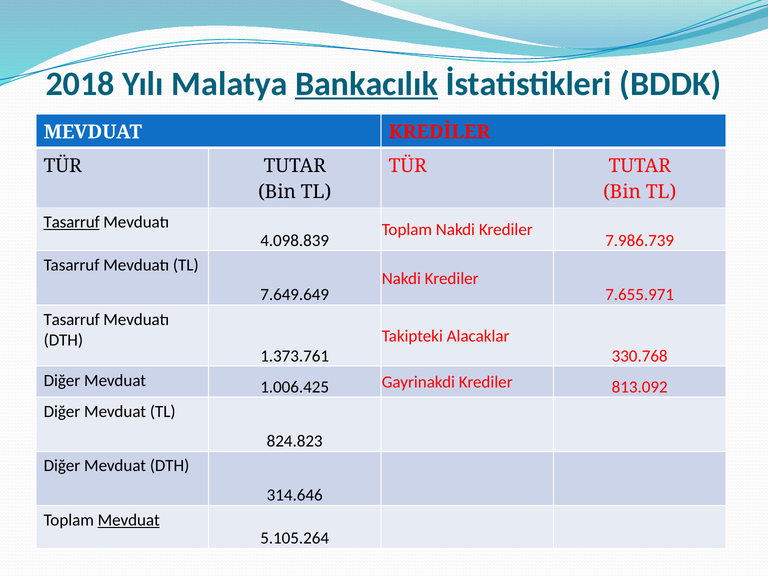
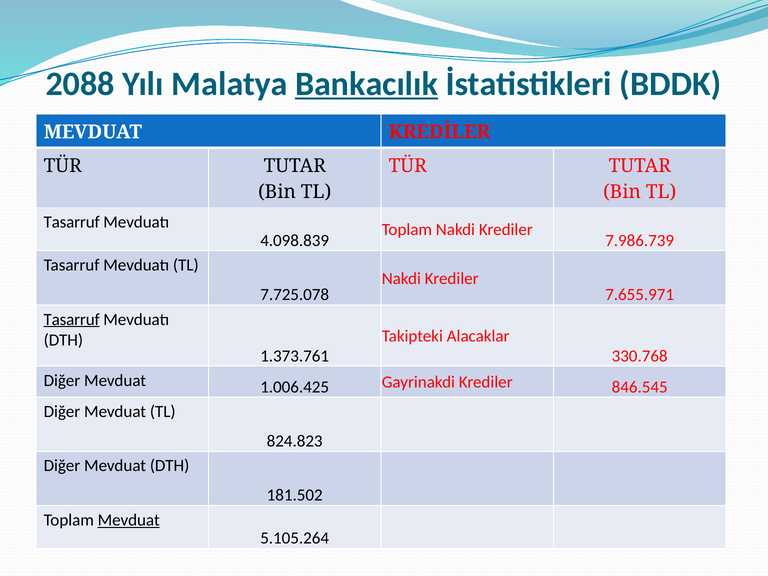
2018: 2018 -> 2088
Tasarruf at (72, 222) underline: present -> none
7.649.649: 7.649.649 -> 7.725.078
Tasarruf at (72, 319) underline: none -> present
813.092: 813.092 -> 846.545
314.646: 314.646 -> 181.502
